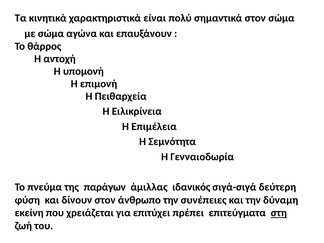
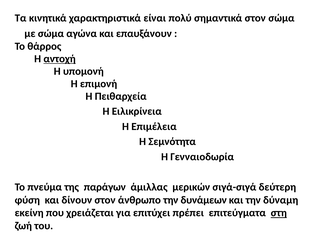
αντοχή underline: none -> present
ιδανικός: ιδανικός -> μερικών
συνέπειες: συνέπειες -> δυνάμεων
